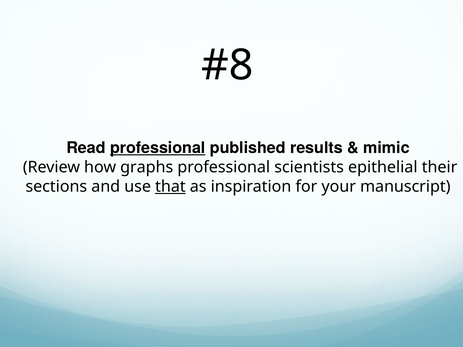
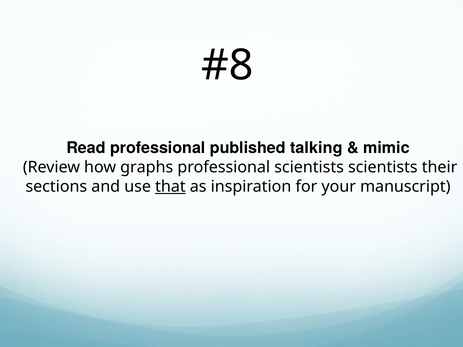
professional at (158, 148) underline: present -> none
results: results -> talking
scientists epithelial: epithelial -> scientists
